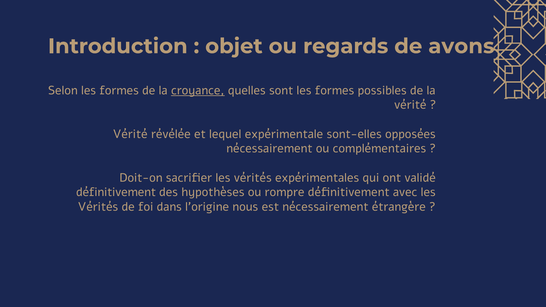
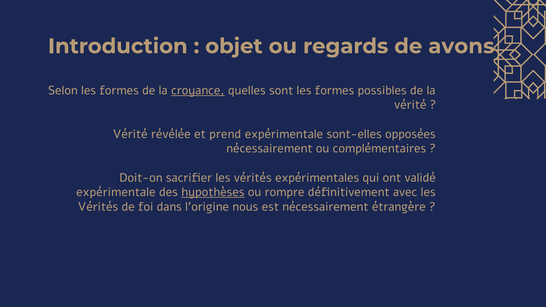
lequel: lequel -> prend
définitivement at (116, 192): définitivement -> expérimentale
hypothèses underline: none -> present
